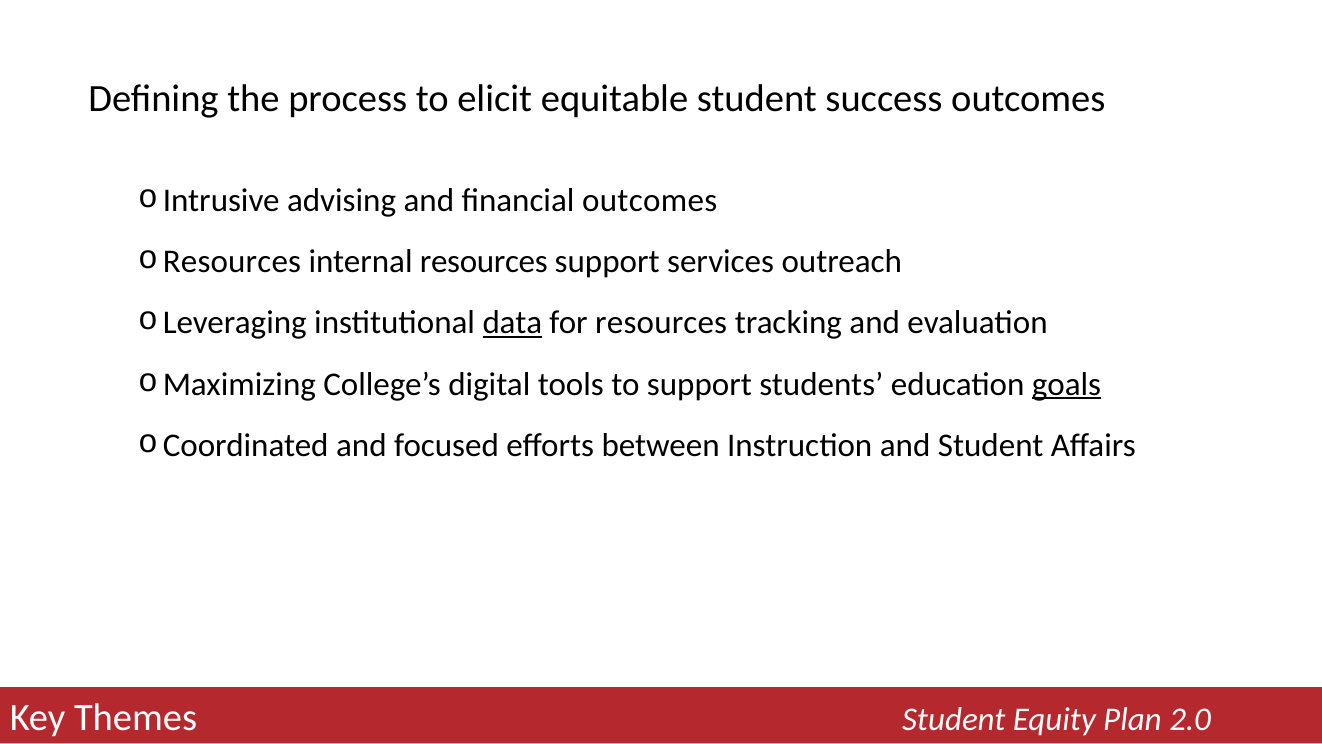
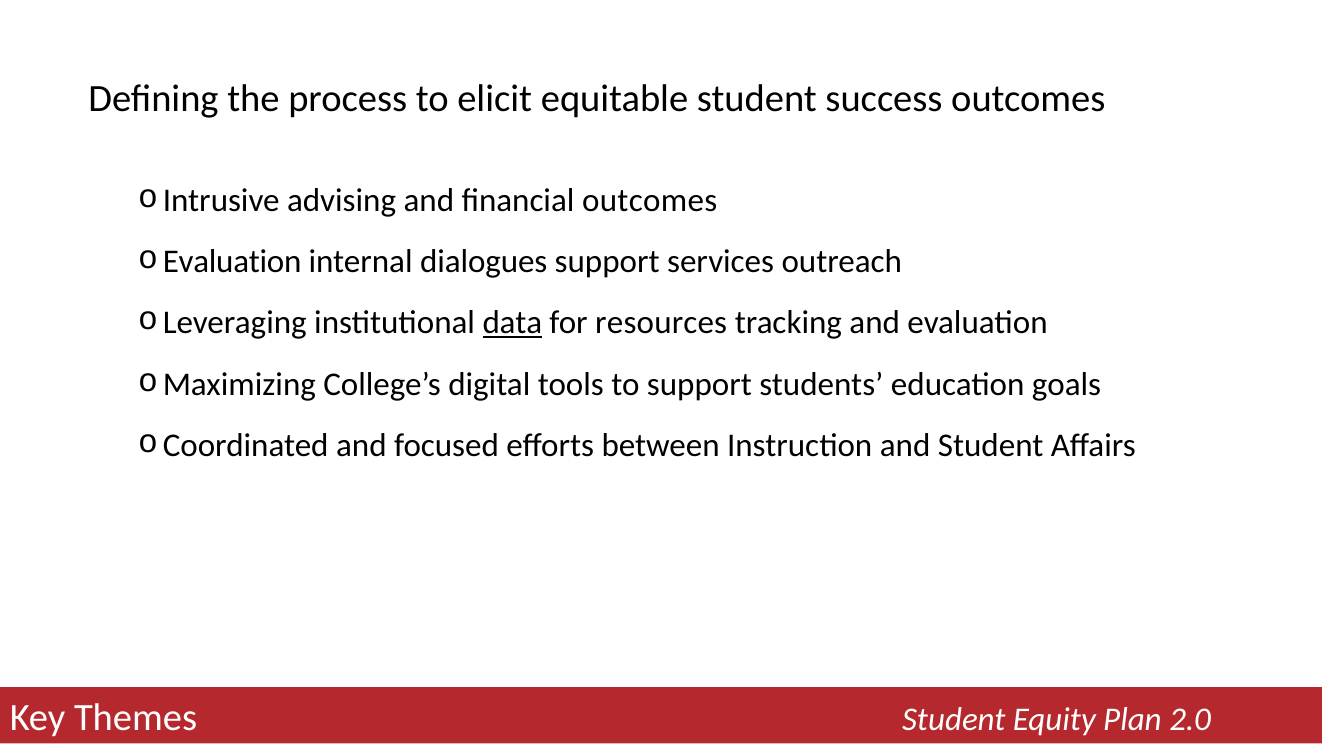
Resources at (232, 261): Resources -> Evaluation
internal resources: resources -> dialogues
goals underline: present -> none
